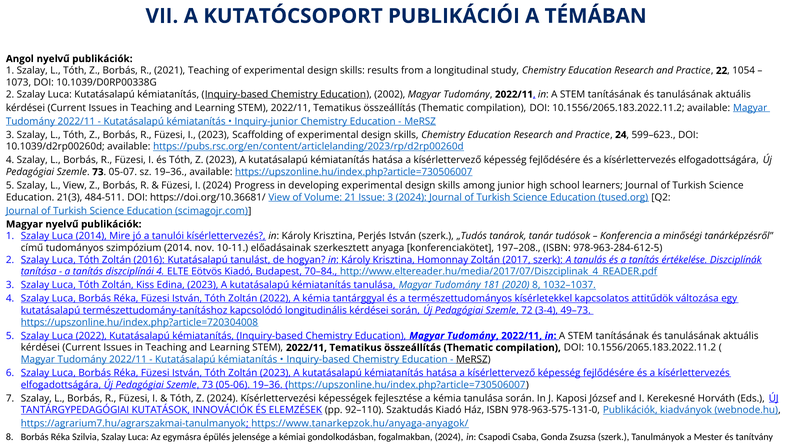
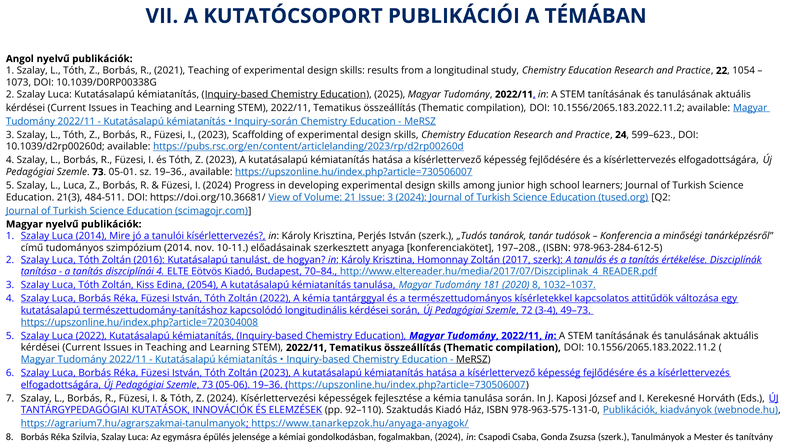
2002: 2002 -> 2025
Inquiry-junior: Inquiry-junior -> Inquiry-során
05-07: 05-07 -> 05-01
L View: View -> Luca
Edina 2023: 2023 -> 2054
